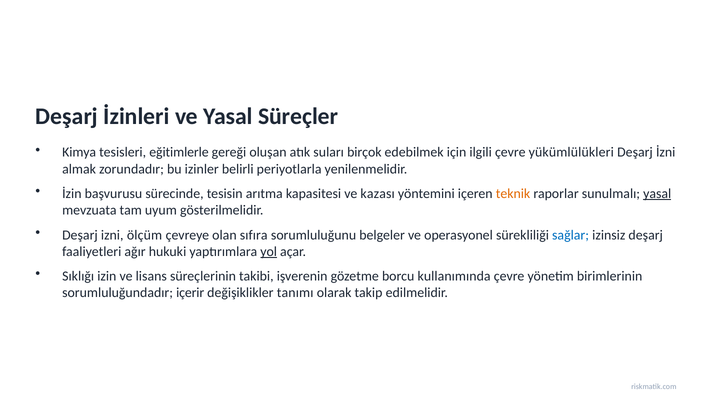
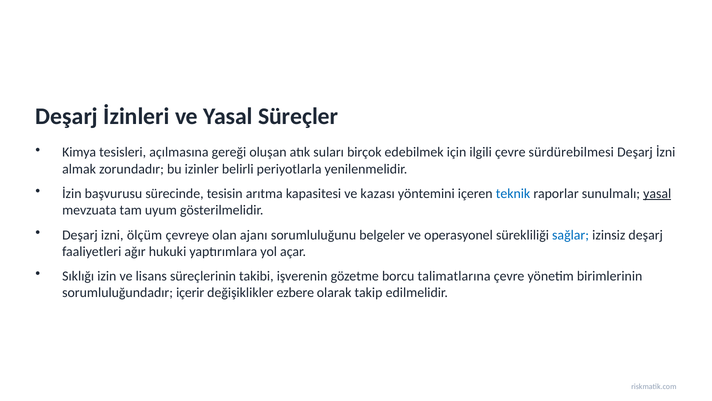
eğitimlerle: eğitimlerle -> açılmasına
yükümlülükleri: yükümlülükleri -> sürdürebilmesi
teknik colour: orange -> blue
sıfıra: sıfıra -> ajanı
yol underline: present -> none
kullanımında: kullanımında -> talimatlarına
tanımı: tanımı -> ezbere
